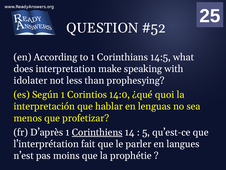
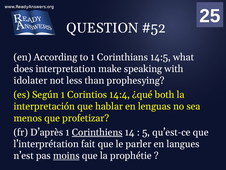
14:0: 14:0 -> 14:4
quoi: quoi -> both
moins underline: none -> present
